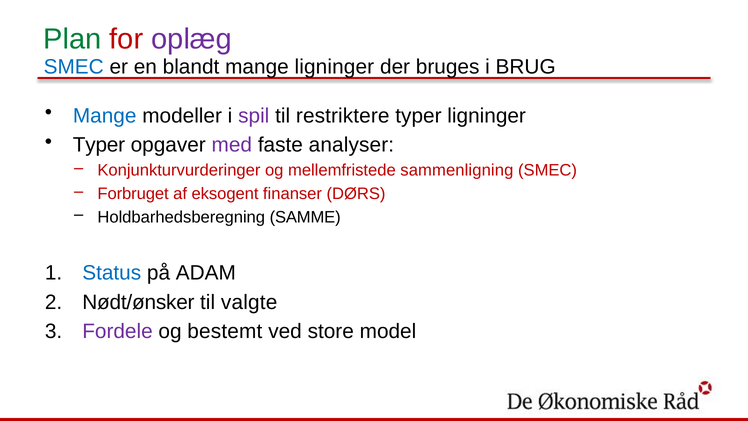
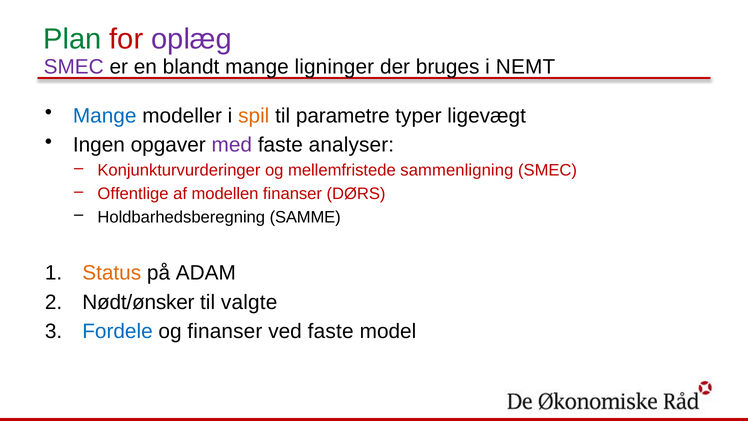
SMEC at (74, 67) colour: blue -> purple
BRUG: BRUG -> NEMT
spil colour: purple -> orange
restriktere: restriktere -> parametre
typer ligninger: ligninger -> ligevægt
Typer at (99, 145): Typer -> Ingen
Forbruget: Forbruget -> Offentlige
eksogent: eksogent -> modellen
Status colour: blue -> orange
Fordele colour: purple -> blue
og bestemt: bestemt -> finanser
ved store: store -> faste
